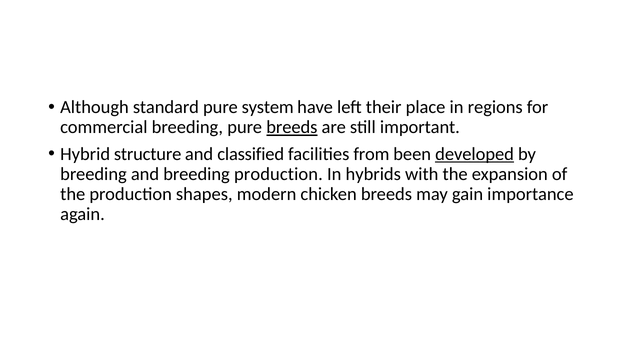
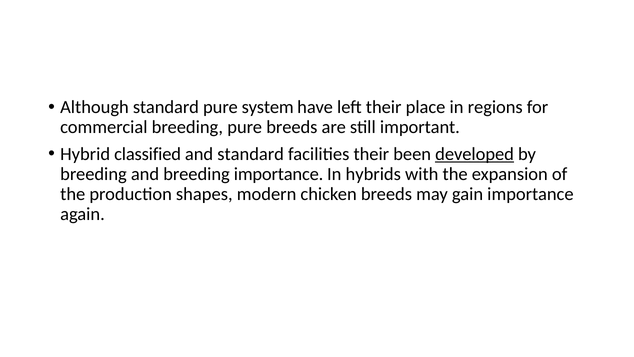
breeds at (292, 127) underline: present -> none
structure: structure -> classified
and classified: classified -> standard
facilities from: from -> their
breeding production: production -> importance
